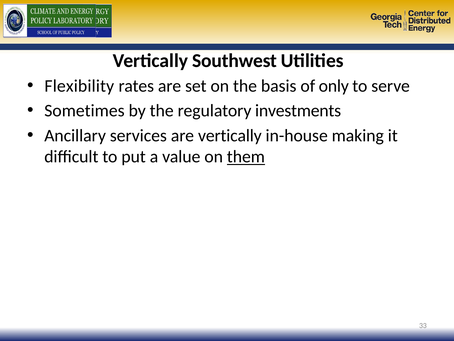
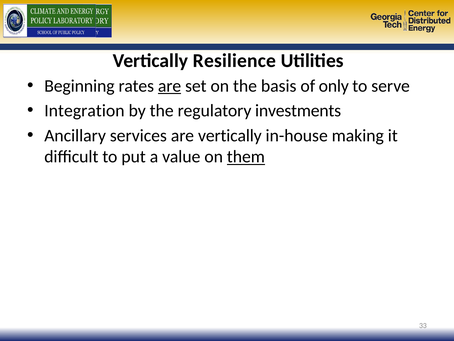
Southwest: Southwest -> Resilience
Flexibility: Flexibility -> Beginning
are at (170, 86) underline: none -> present
Sometimes: Sometimes -> Integration
